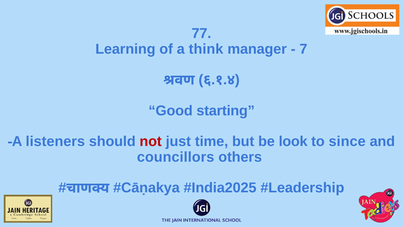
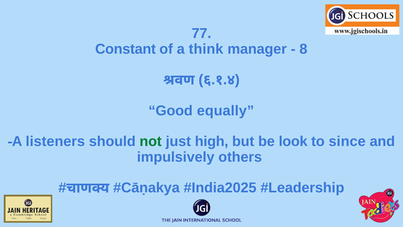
Learning: Learning -> Constant
7: 7 -> 8
starting: starting -> equally
not colour: red -> green
time: time -> high
councillors: councillors -> impulsively
